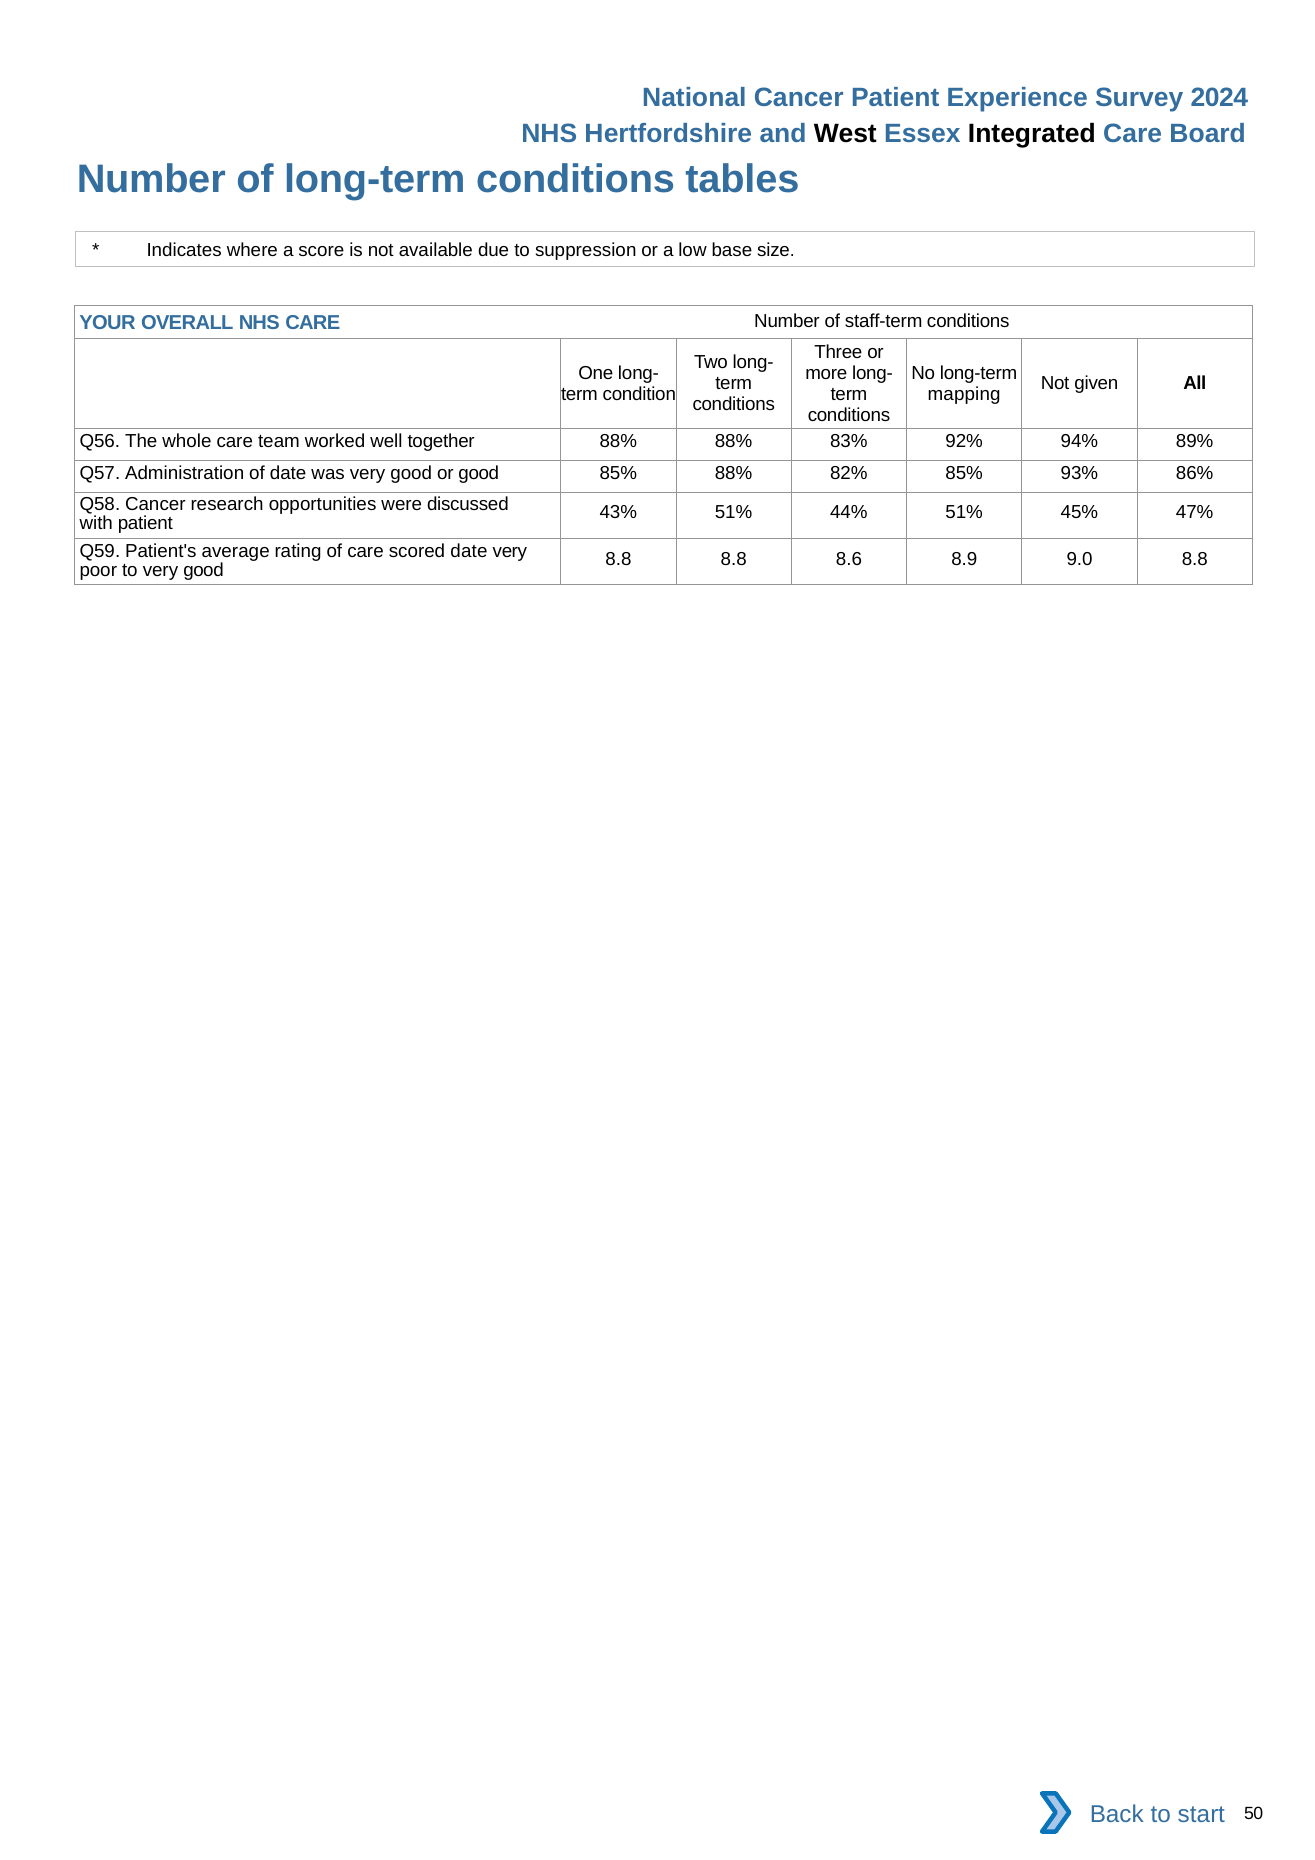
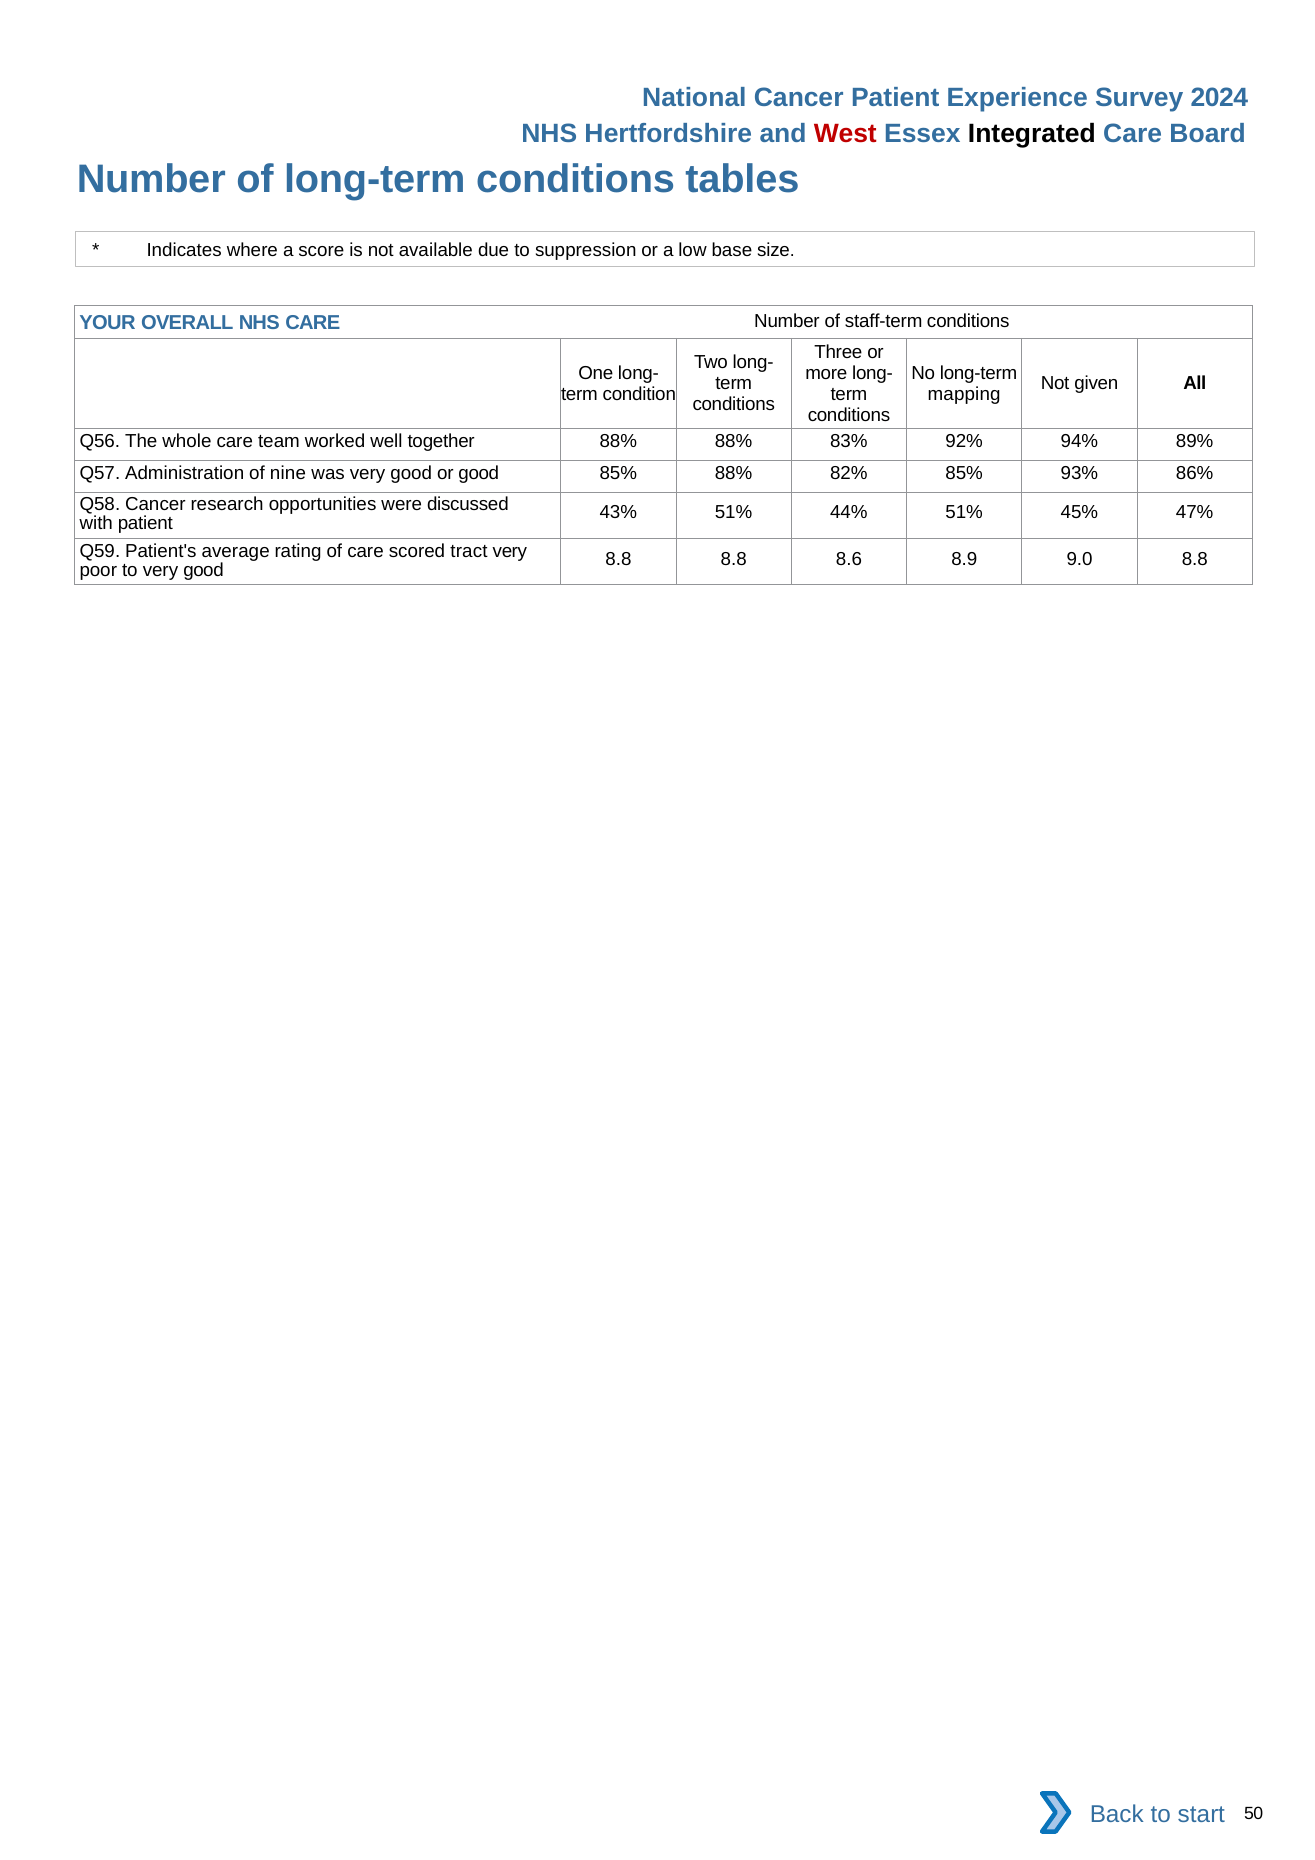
West colour: black -> red
of date: date -> nine
scored date: date -> tract
